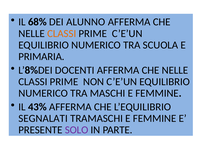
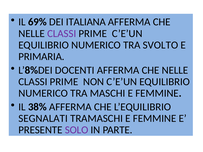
68%: 68% -> 69%
ALUNNO: ALUNNO -> ITALIANA
CLASSI at (62, 34) colour: orange -> purple
SCUOLA: SCUOLA -> SVOLTO
43%: 43% -> 38%
